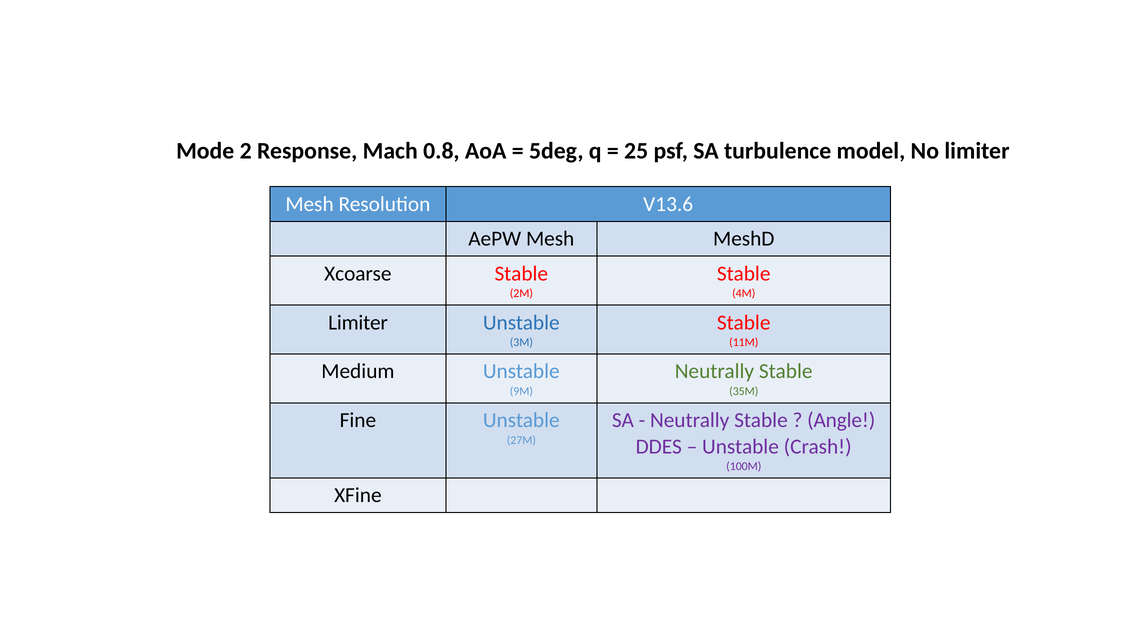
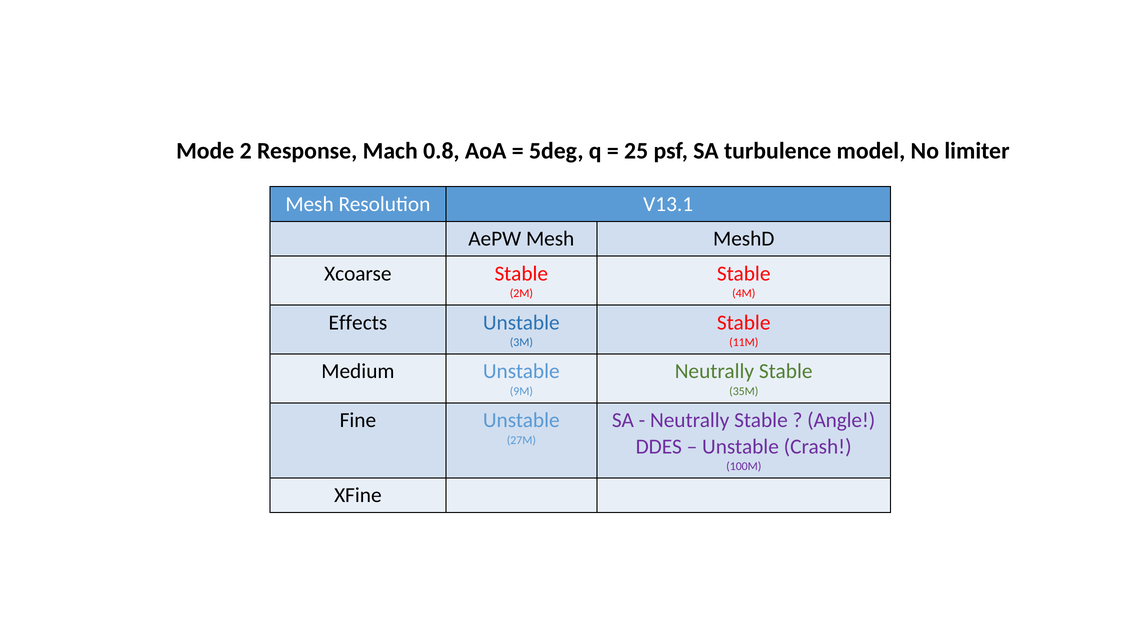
V13.6: V13.6 -> V13.1
Limiter at (358, 323): Limiter -> Effects
